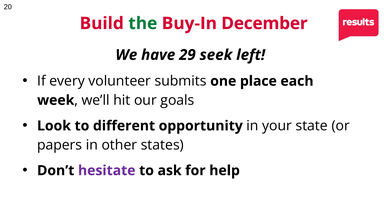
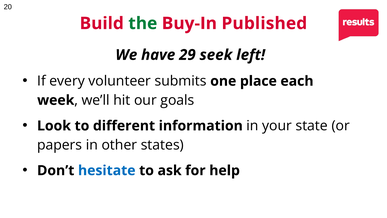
December: December -> Published
opportunity: opportunity -> information
hesitate colour: purple -> blue
